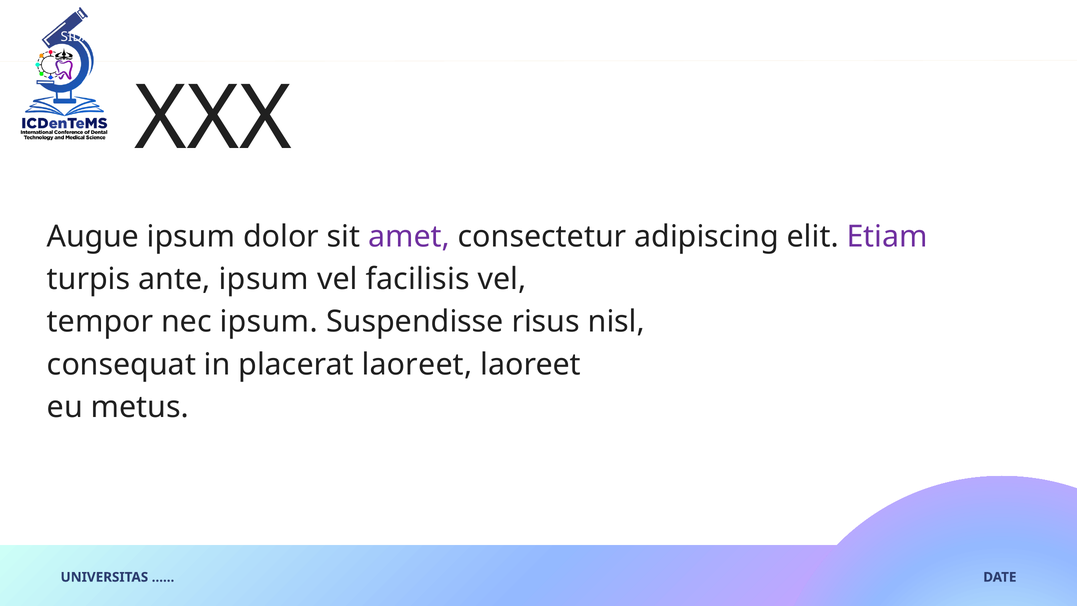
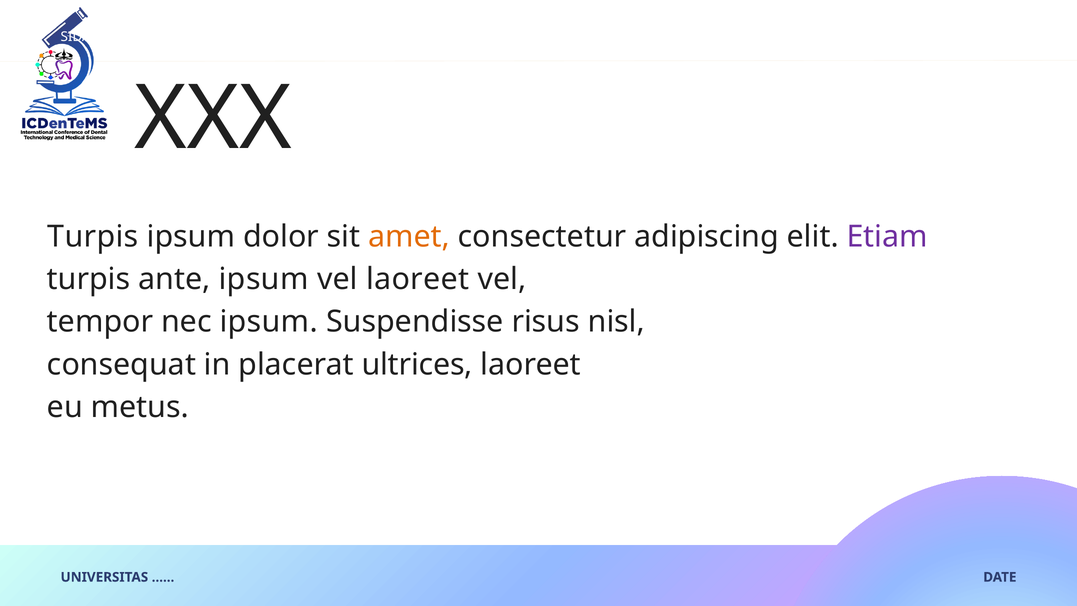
Augue at (93, 237): Augue -> Turpis
amet colour: purple -> orange
vel facilisis: facilisis -> laoreet
placerat laoreet: laoreet -> ultrices
